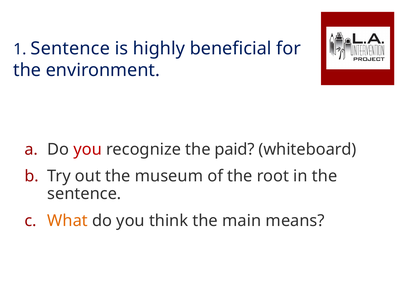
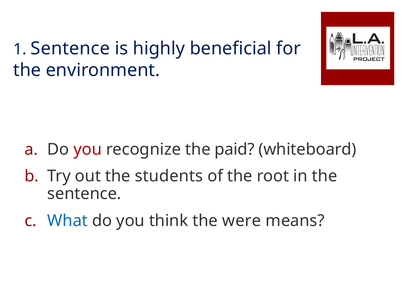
museum: museum -> students
What colour: orange -> blue
main: main -> were
